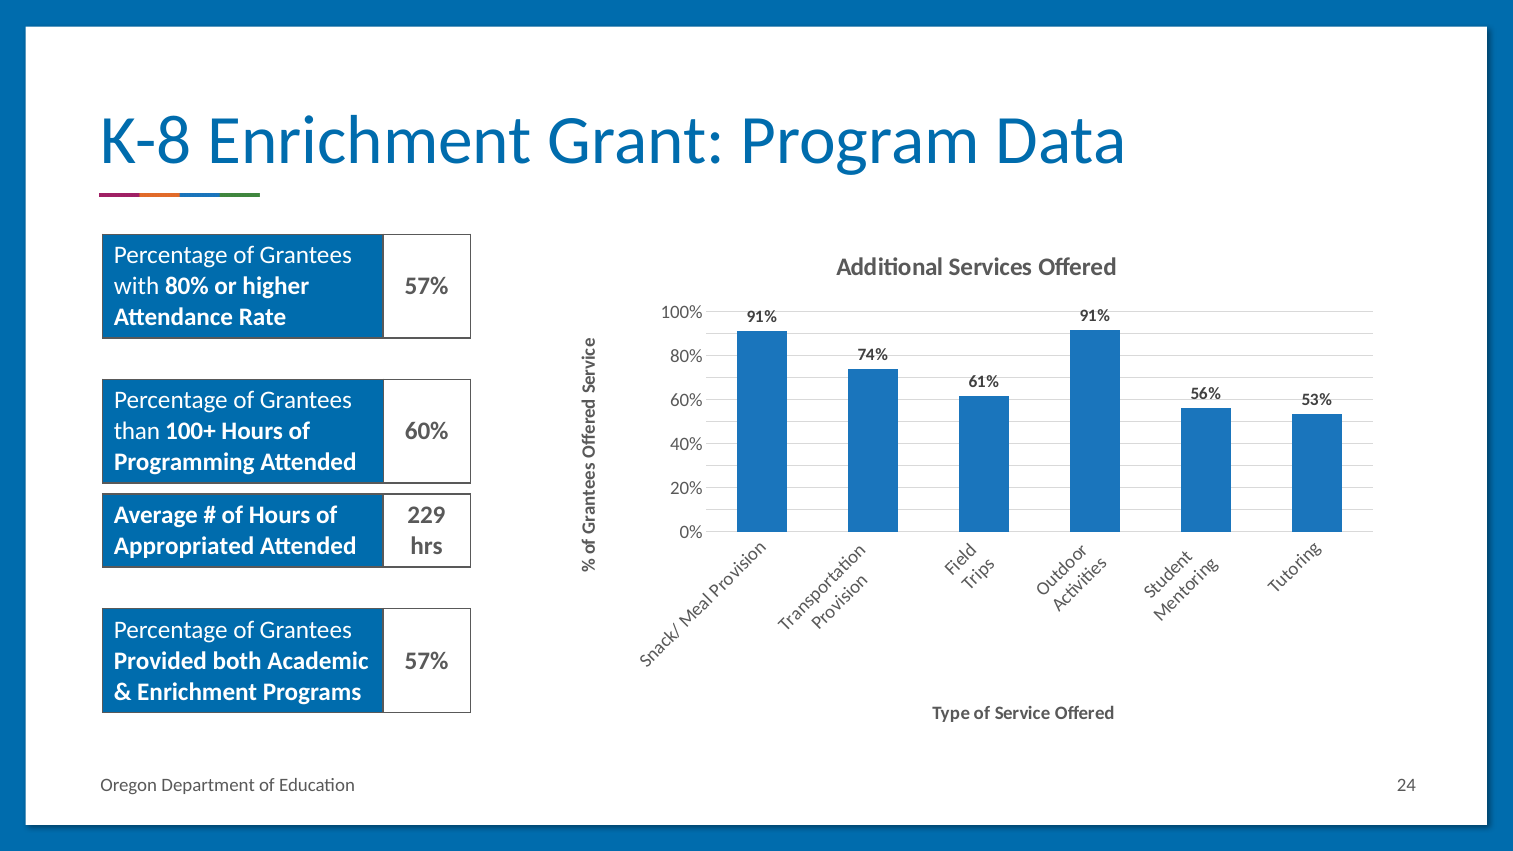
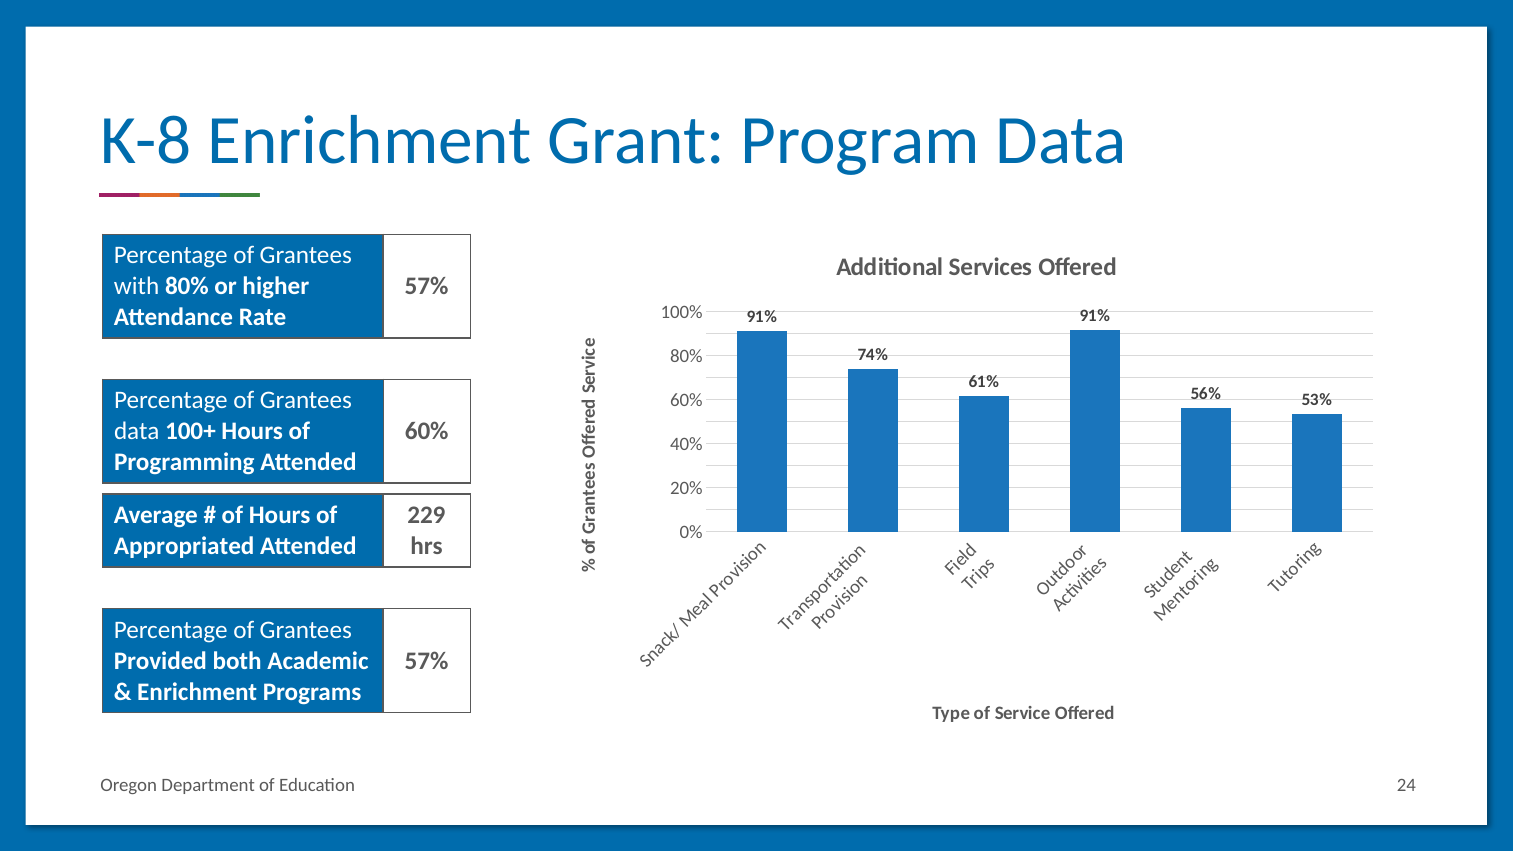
than at (137, 431): than -> data
